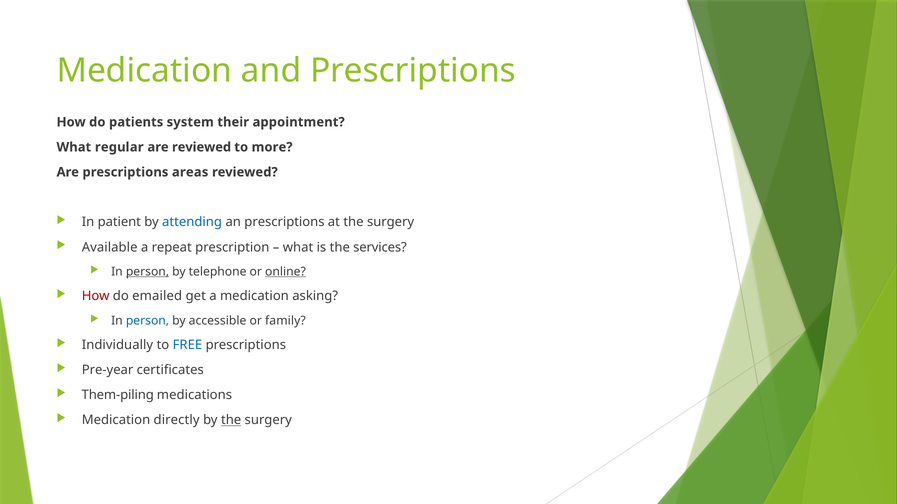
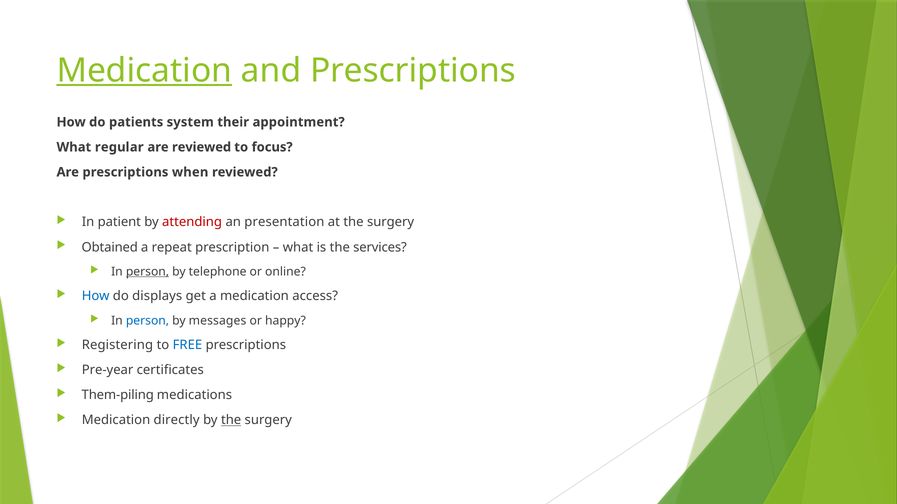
Medication at (144, 71) underline: none -> present
more: more -> focus
areas: areas -> when
attending colour: blue -> red
an prescriptions: prescriptions -> presentation
Available: Available -> Obtained
online underline: present -> none
How at (96, 296) colour: red -> blue
emailed: emailed -> displays
asking: asking -> access
accessible: accessible -> messages
family: family -> happy
Individually: Individually -> Registering
